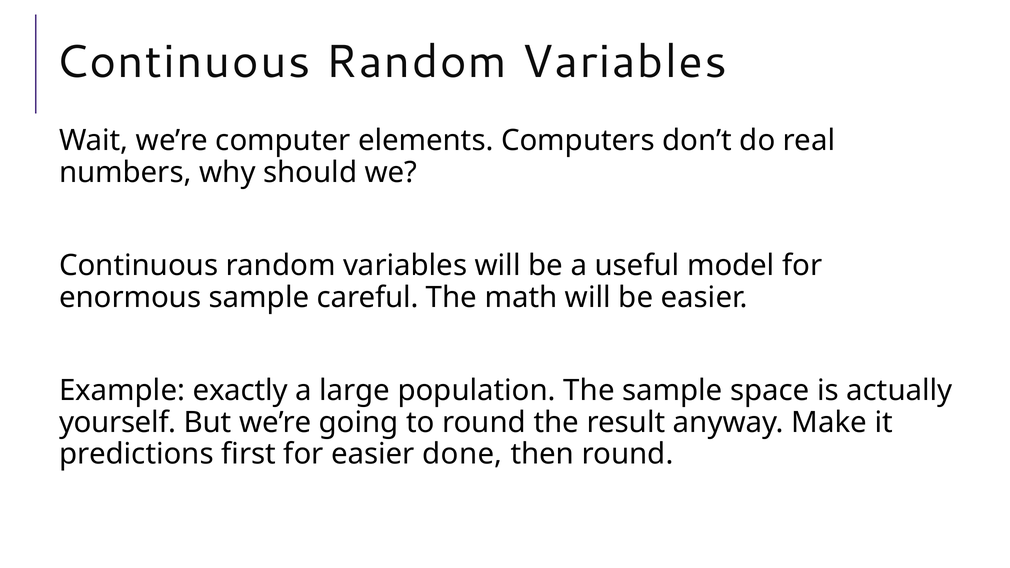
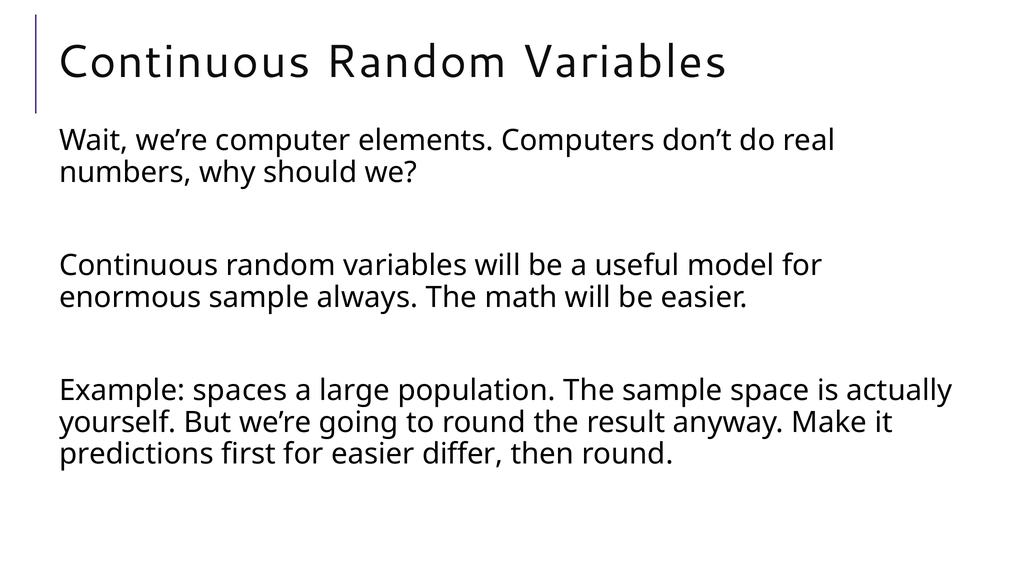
careful: careful -> always
exactly: exactly -> spaces
done: done -> differ
